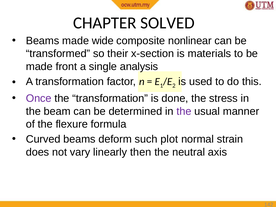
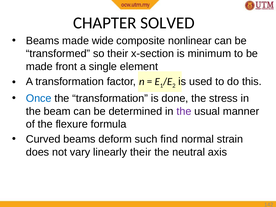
materials: materials -> minimum
analysis: analysis -> element
Once colour: purple -> blue
plot: plot -> find
linearly then: then -> their
